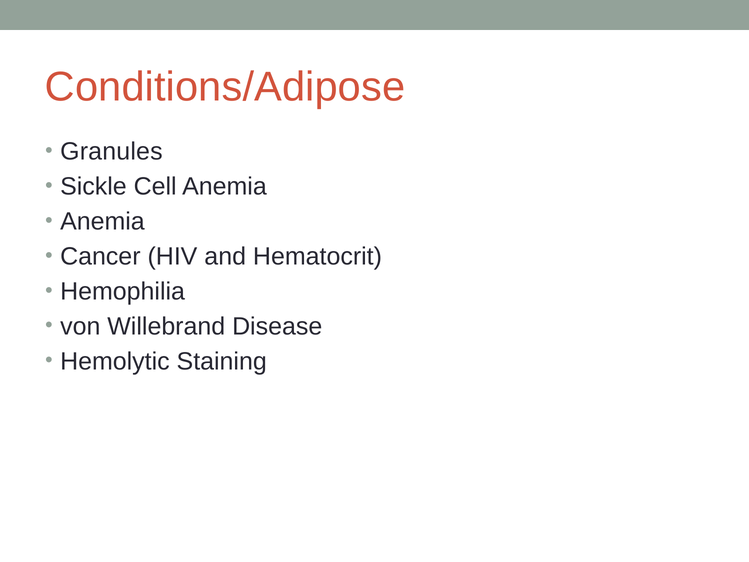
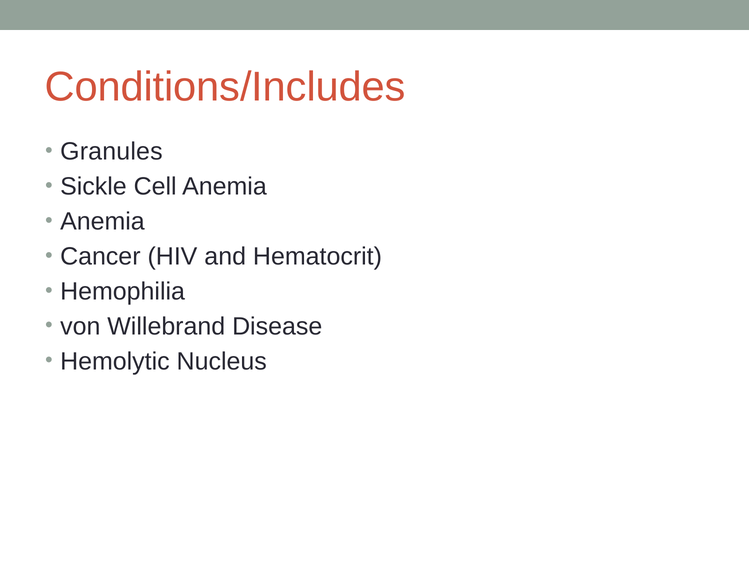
Conditions/Adipose: Conditions/Adipose -> Conditions/Includes
Staining: Staining -> Nucleus
